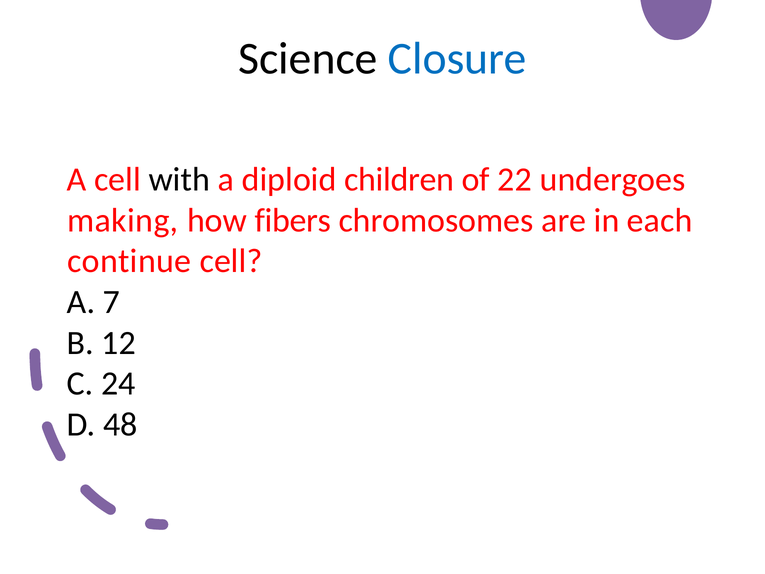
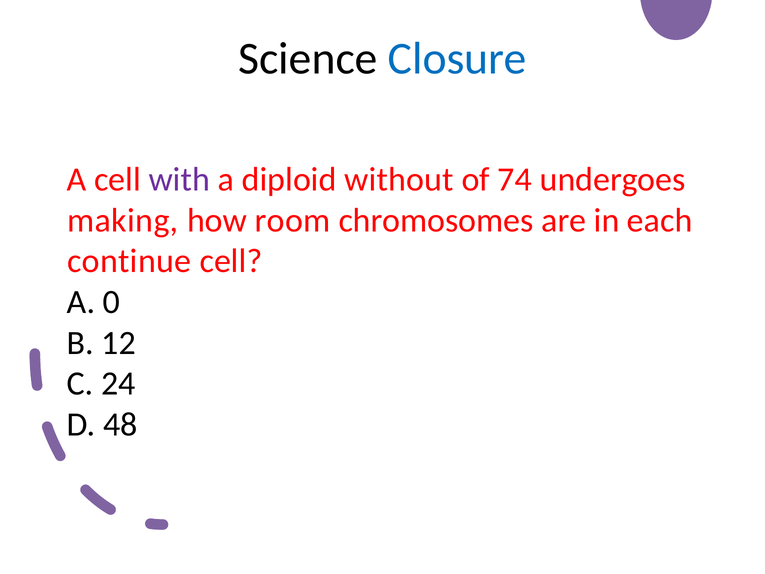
with colour: black -> purple
children: children -> without
22: 22 -> 74
fibers: fibers -> room
7: 7 -> 0
